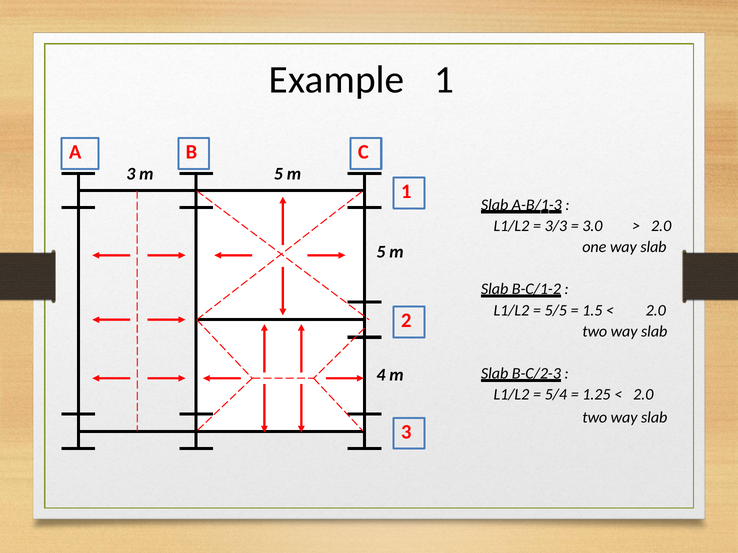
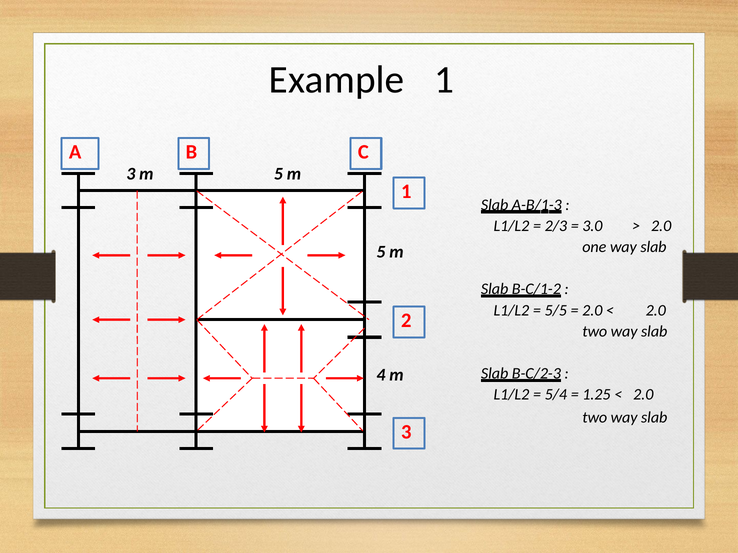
3/3: 3/3 -> 2/3
1.5 at (592, 311): 1.5 -> 2.0
